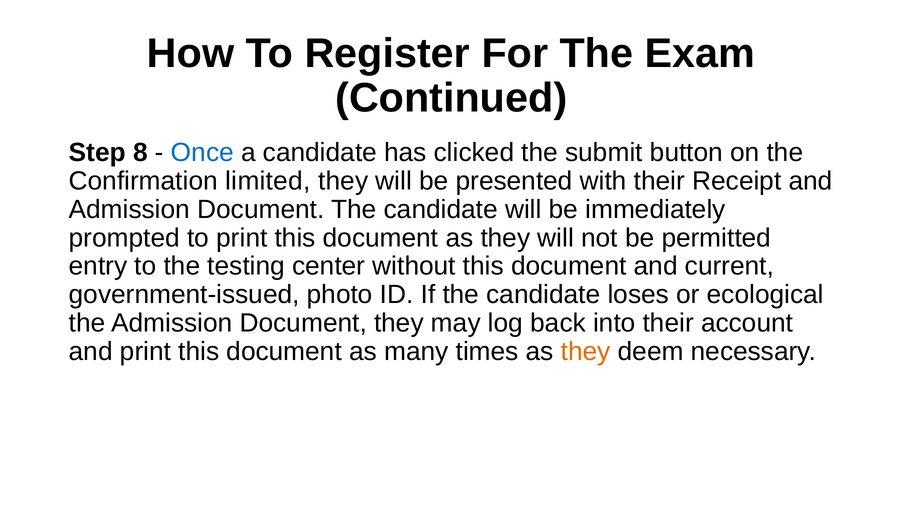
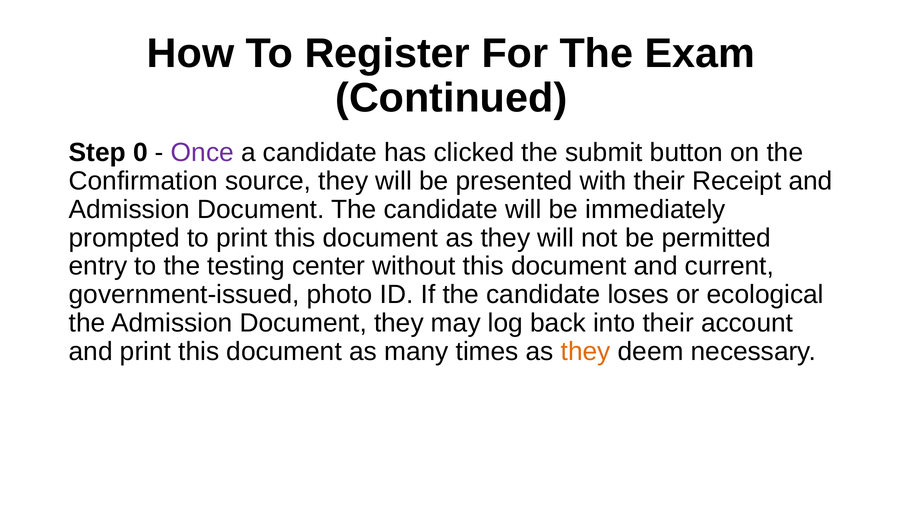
8: 8 -> 0
Once colour: blue -> purple
limited: limited -> source
